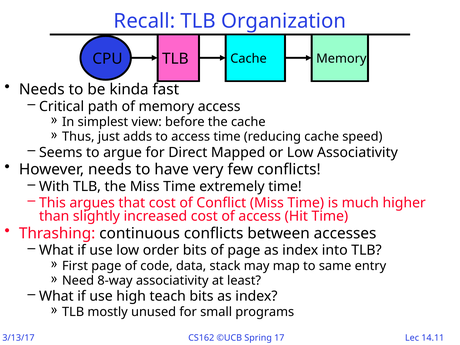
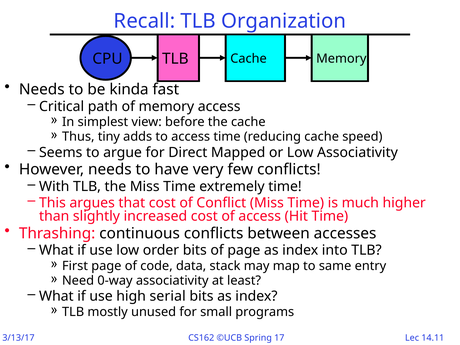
just: just -> tiny
8-way: 8-way -> 0-way
teach: teach -> serial
